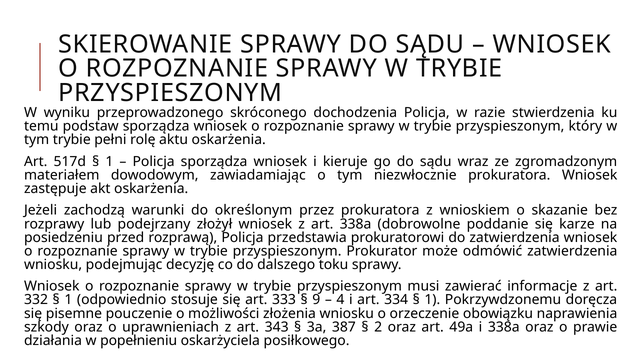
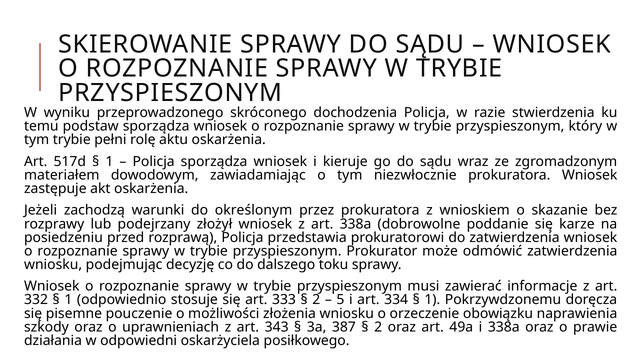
9 at (316, 300): 9 -> 2
4: 4 -> 5
popełnieniu: popełnieniu -> odpowiedni
